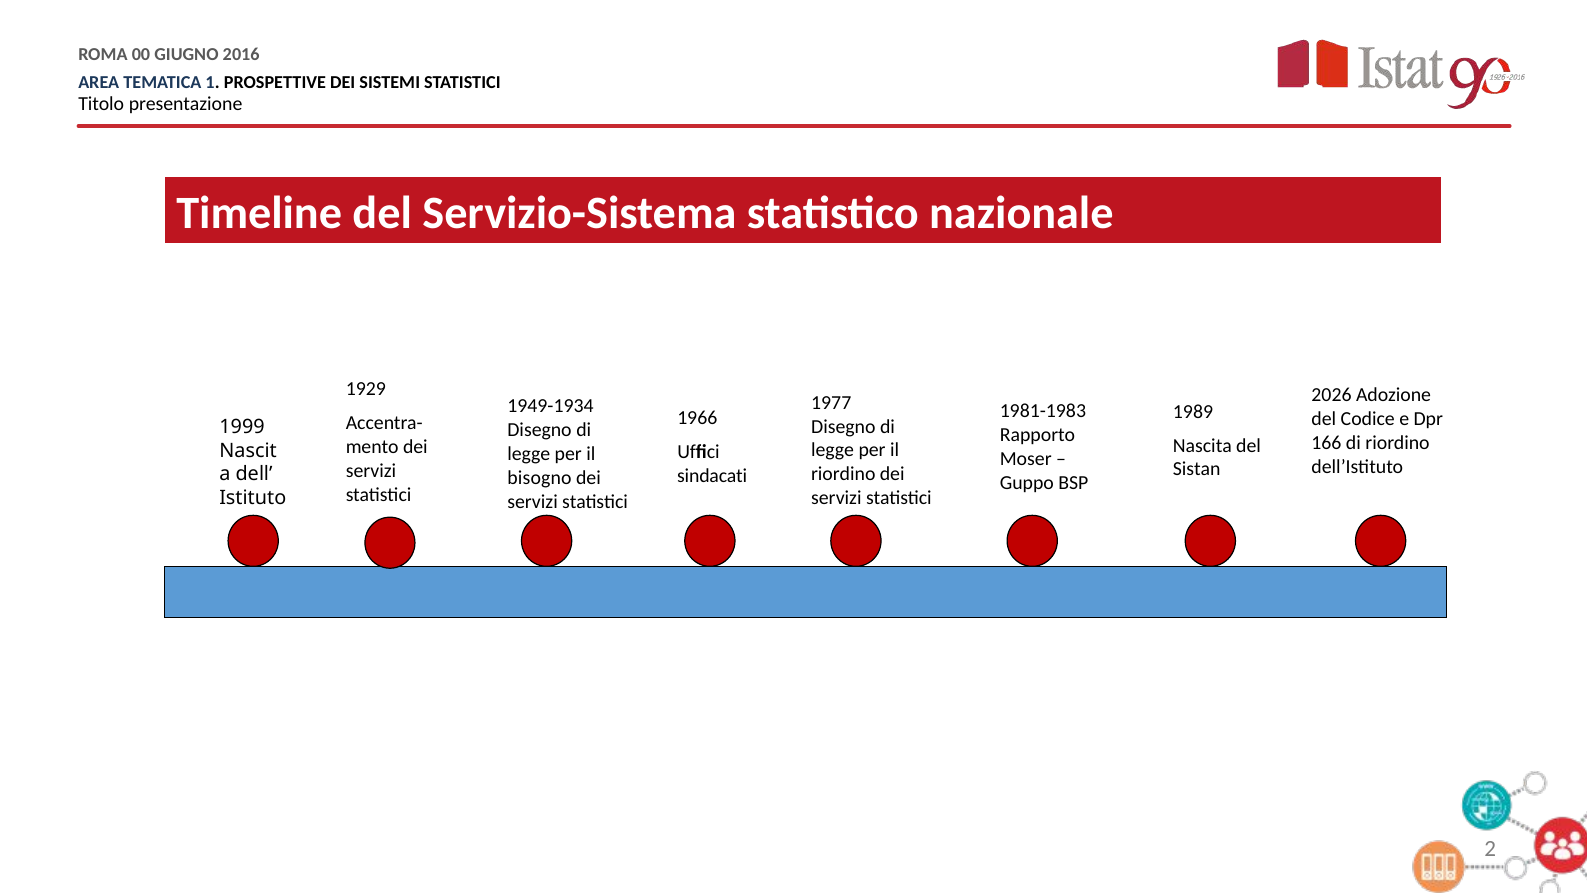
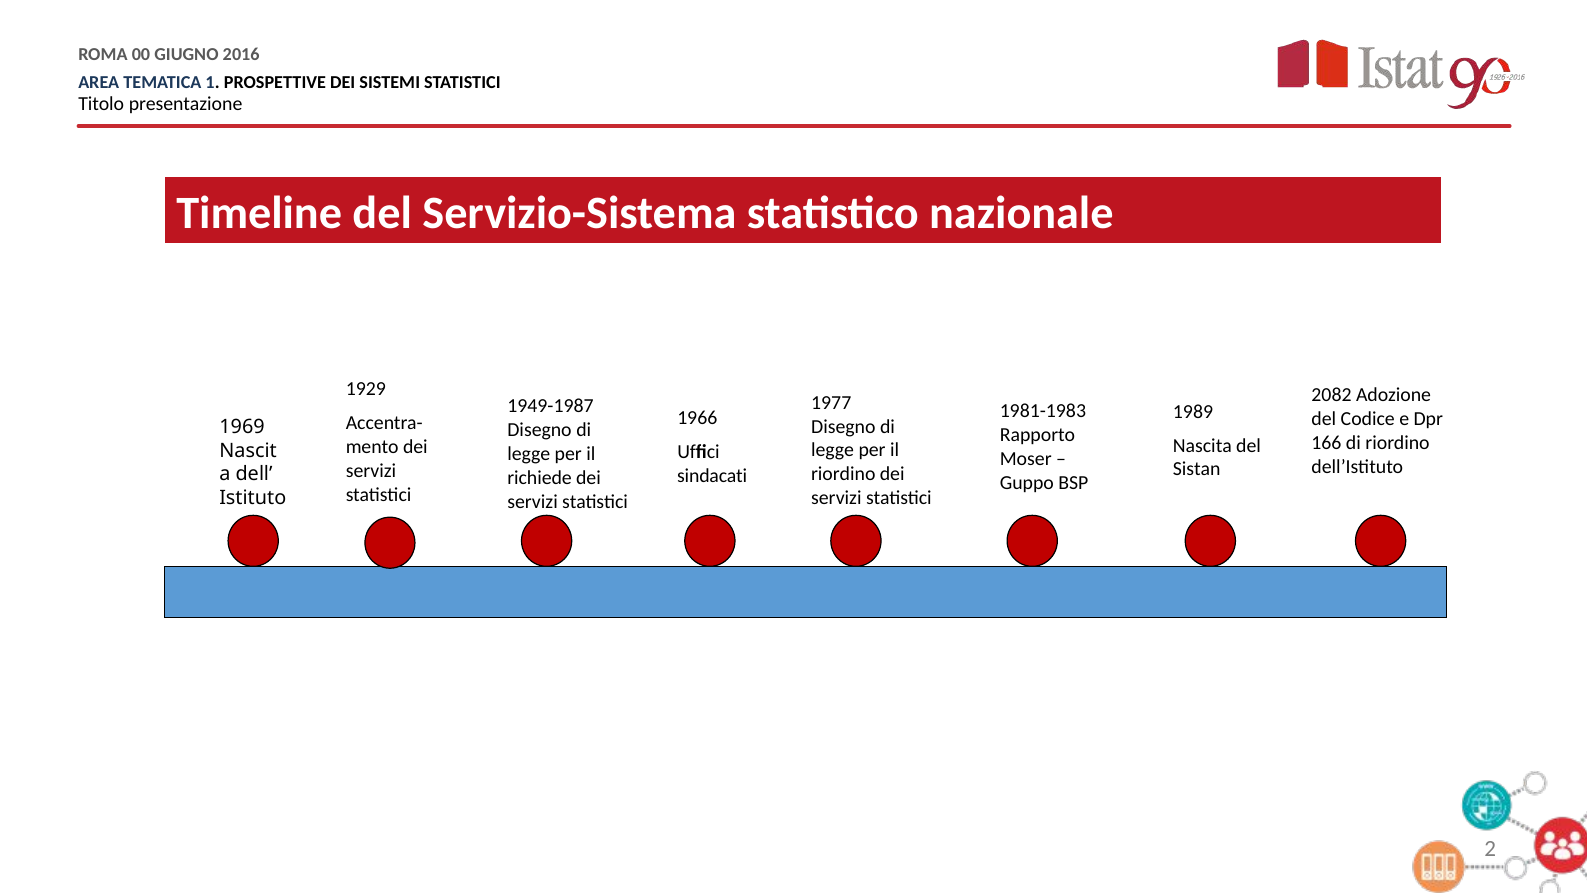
2026: 2026 -> 2082
1949-1934: 1949-1934 -> 1949-1987
1999: 1999 -> 1969
bisogno: bisogno -> richiede
